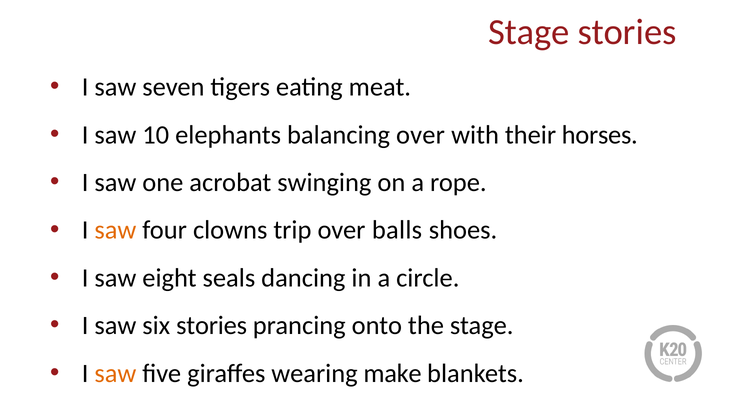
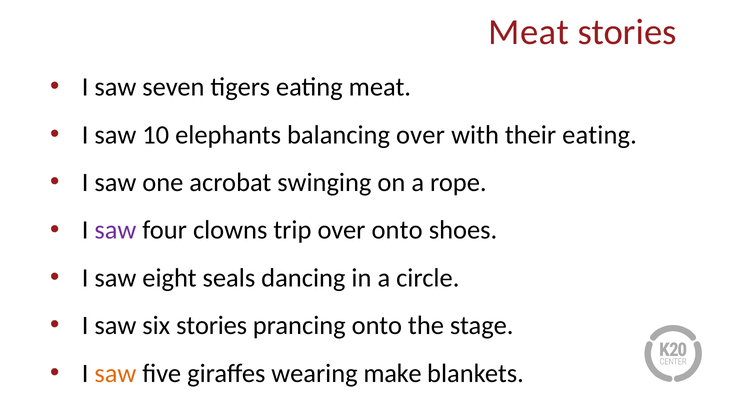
Stage at (529, 32): Stage -> Meat
their horses: horses -> eating
saw at (115, 230) colour: orange -> purple
over balls: balls -> onto
